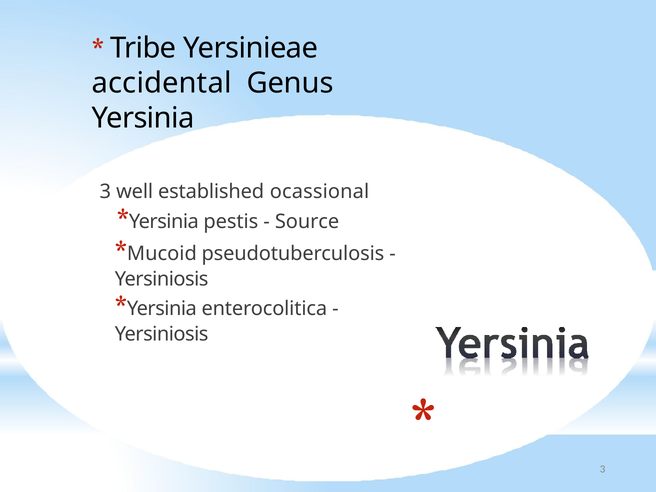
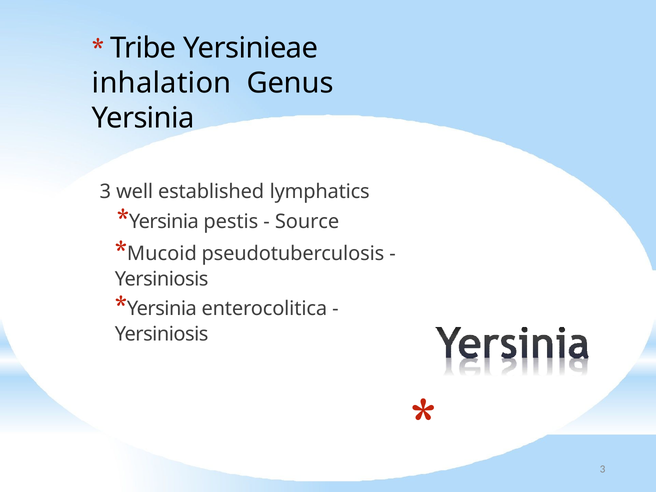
accidental: accidental -> inhalation
ocassional: ocassional -> lymphatics
